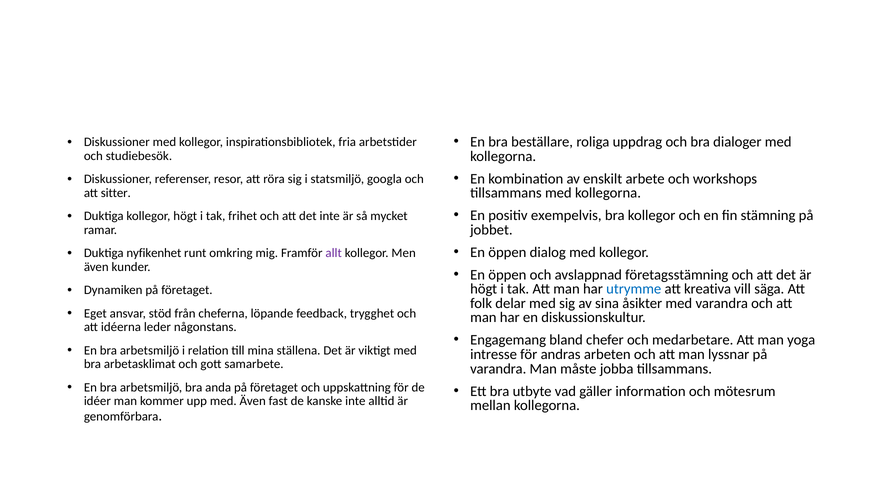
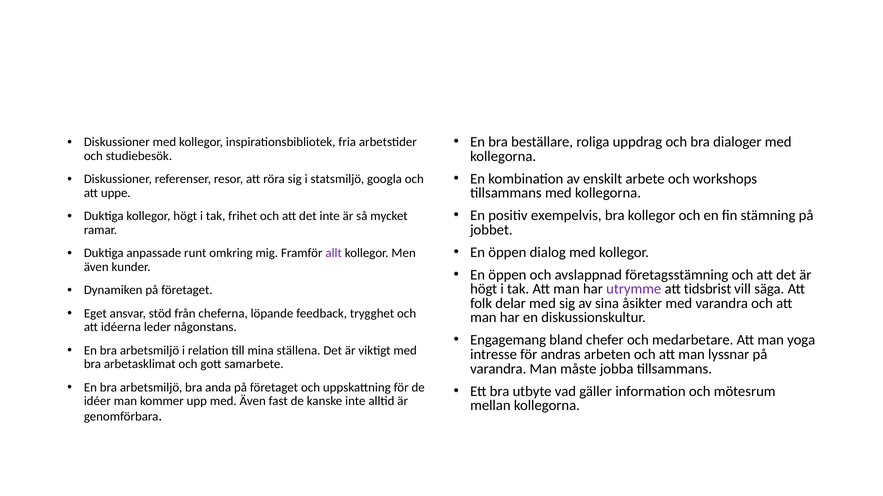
sitter: sitter -> uppe
nyfikenhet: nyfikenhet -> anpassade
utrymme colour: blue -> purple
kreativa: kreativa -> tidsbrist
